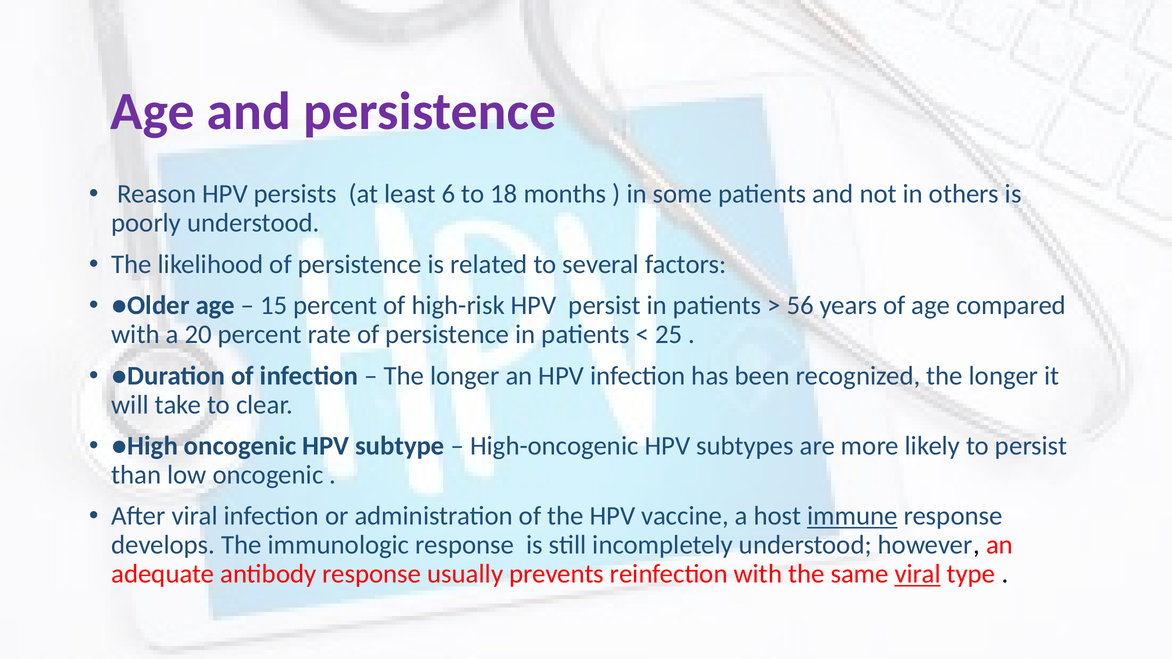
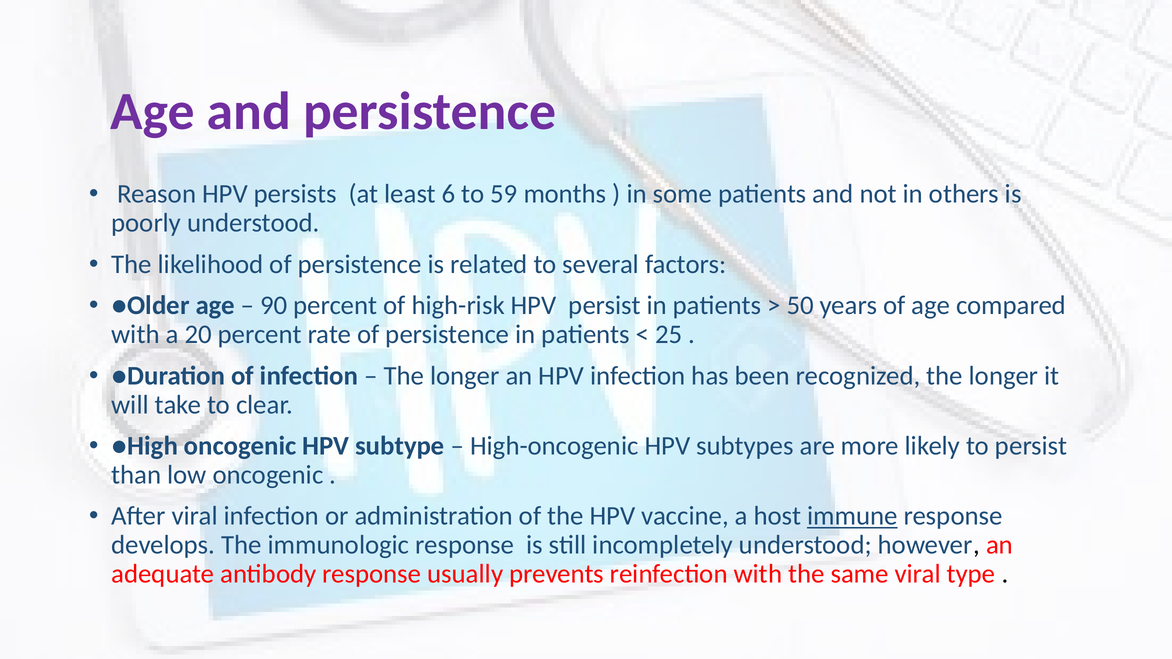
18: 18 -> 59
15: 15 -> 90
56: 56 -> 50
viral at (918, 574) underline: present -> none
